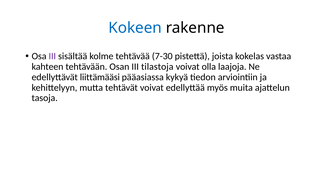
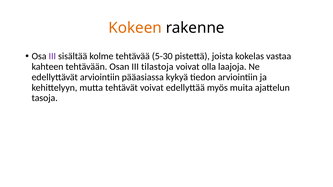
Kokeen colour: blue -> orange
7-30: 7-30 -> 5-30
edellyttävät liittämääsi: liittämääsi -> arviointiin
